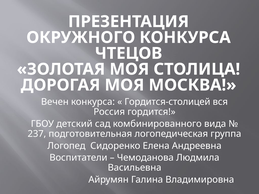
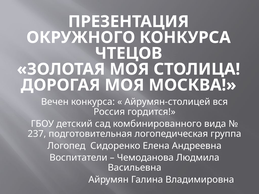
Гордится-столицей: Гордится-столицей -> Айрумян-столицей
